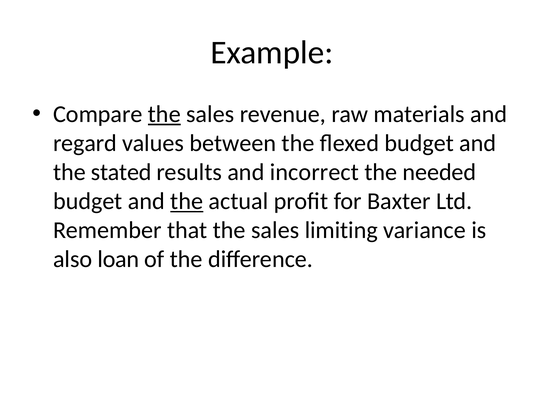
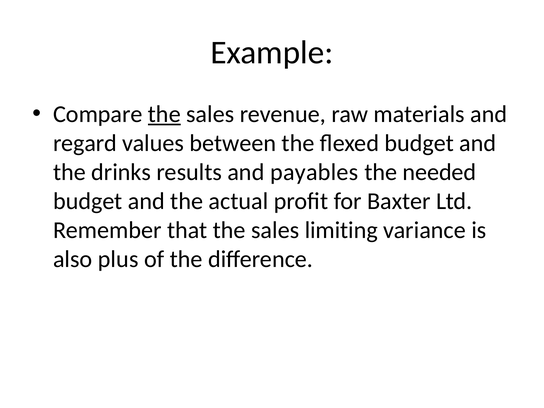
stated: stated -> drinks
incorrect: incorrect -> payables
the at (187, 201) underline: present -> none
loan: loan -> plus
